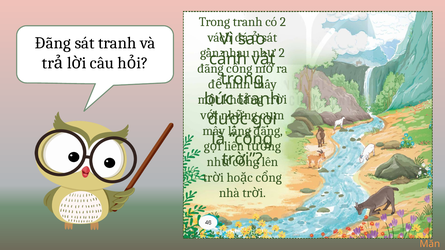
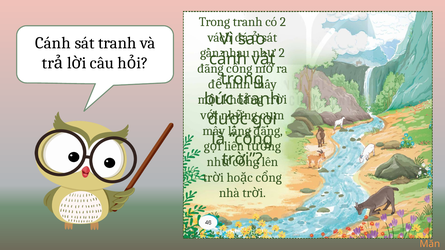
Đãng at (53, 43): Đãng -> Cánh
